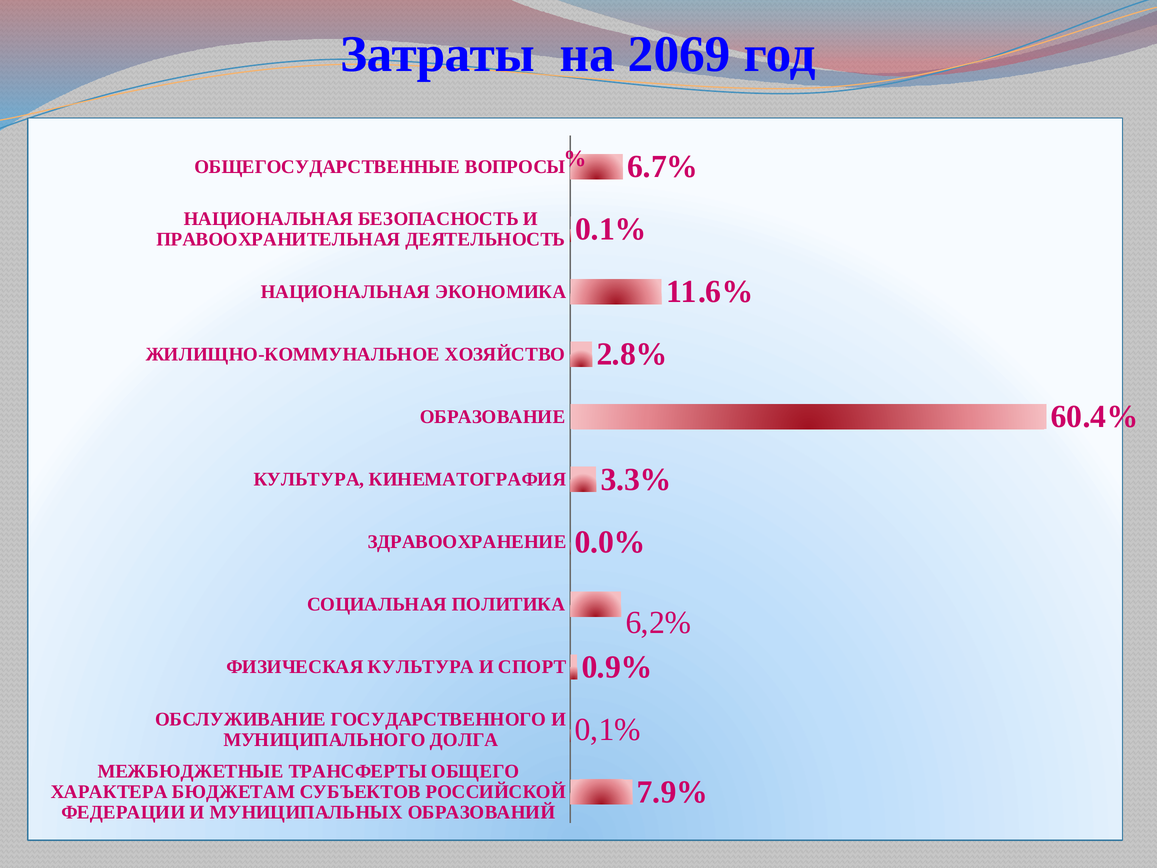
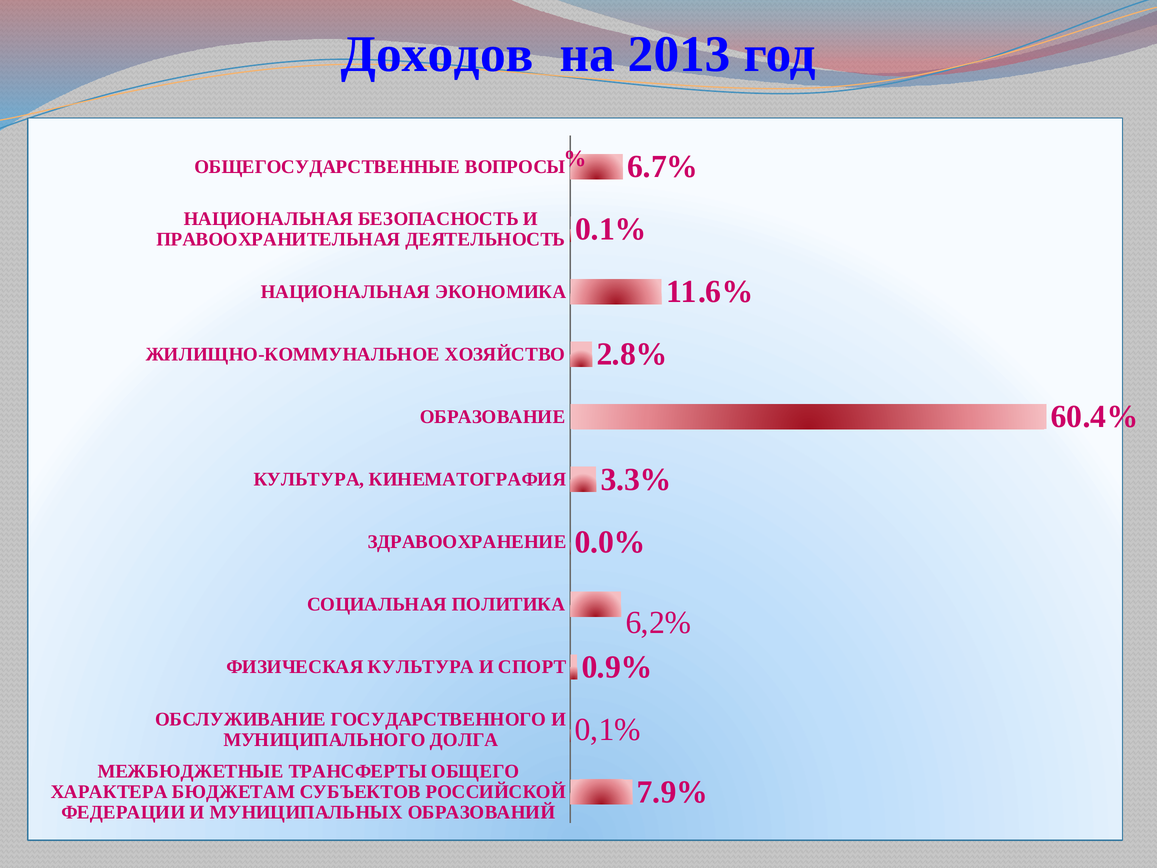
Затраты: Затраты -> Доходов
2069: 2069 -> 2013
